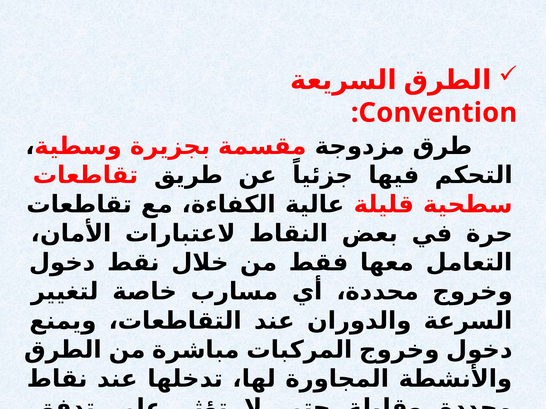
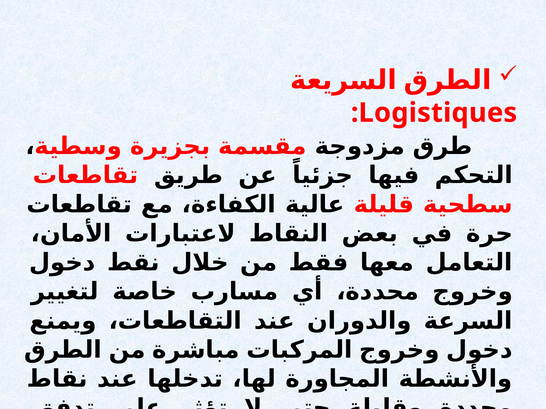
Convention: Convention -> Logistiques
